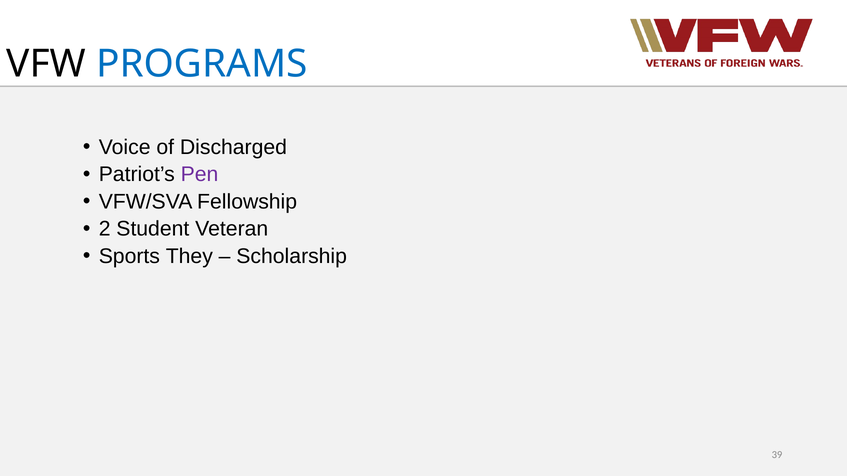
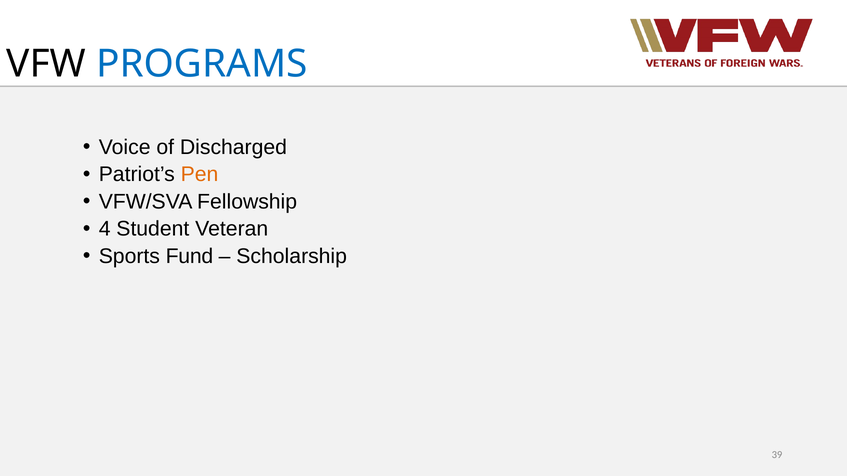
Pen colour: purple -> orange
2: 2 -> 4
They: They -> Fund
